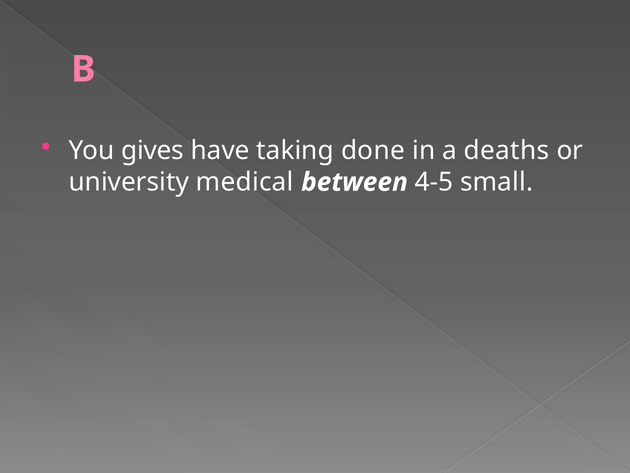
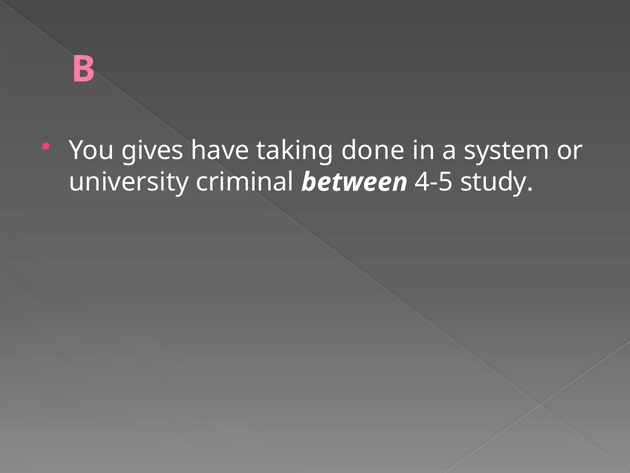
deaths: deaths -> system
medical: medical -> criminal
small: small -> study
